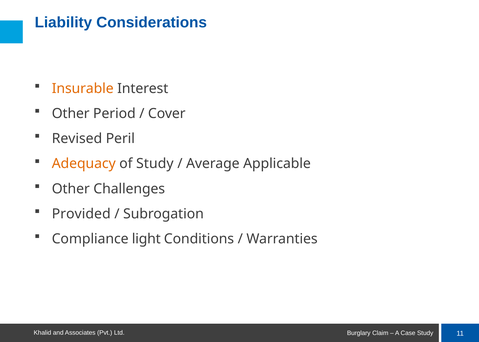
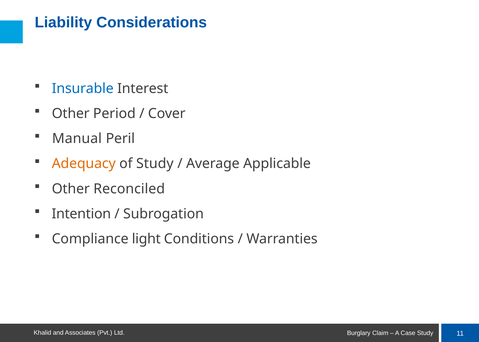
Insurable colour: orange -> blue
Revised: Revised -> Manual
Challenges: Challenges -> Reconciled
Provided: Provided -> Intention
